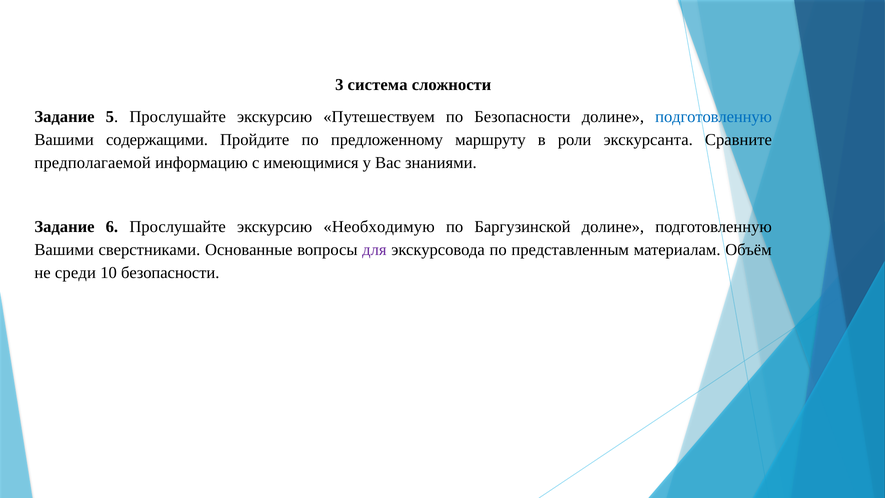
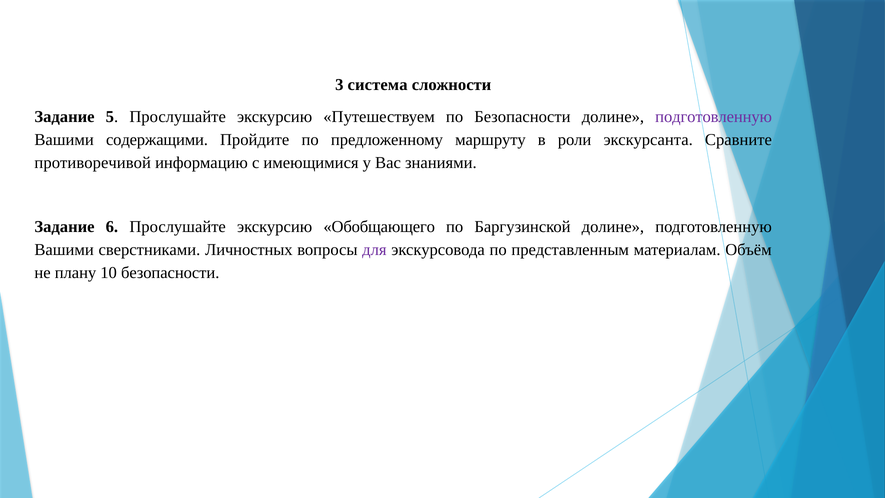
подготовленную at (714, 117) colour: blue -> purple
предполагаемой: предполагаемой -> противоречивой
Необходимую: Необходимую -> Обобщающего
Основанные: Основанные -> Личностных
среди: среди -> плану
